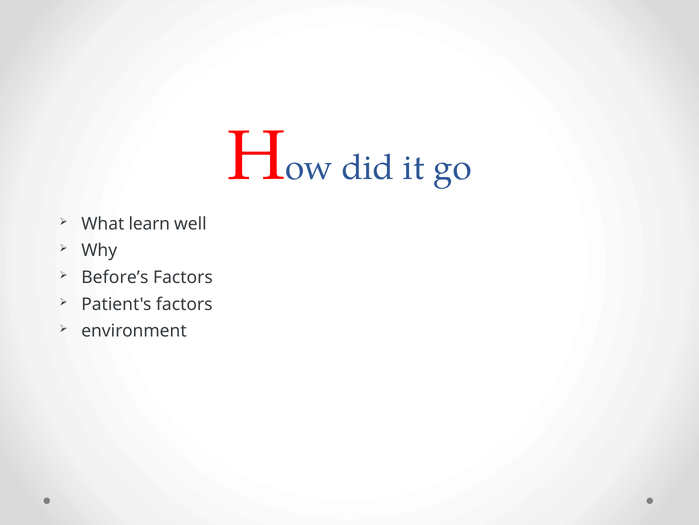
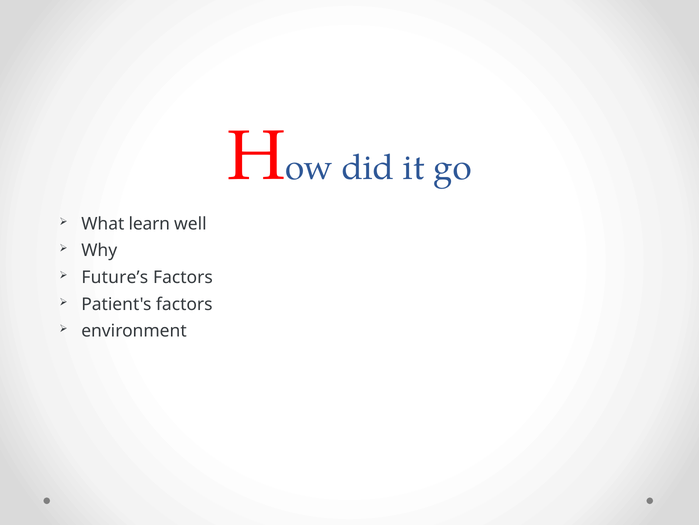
Before’s: Before’s -> Future’s
